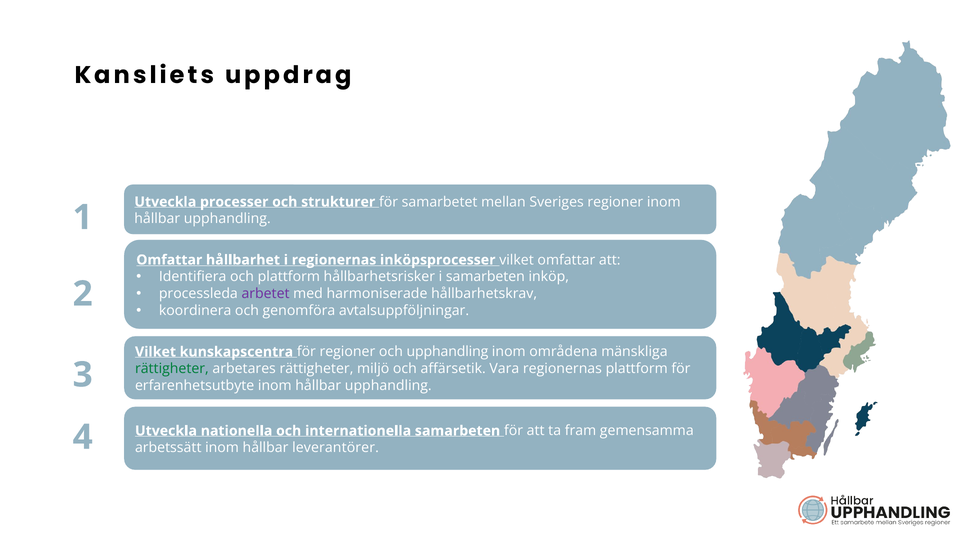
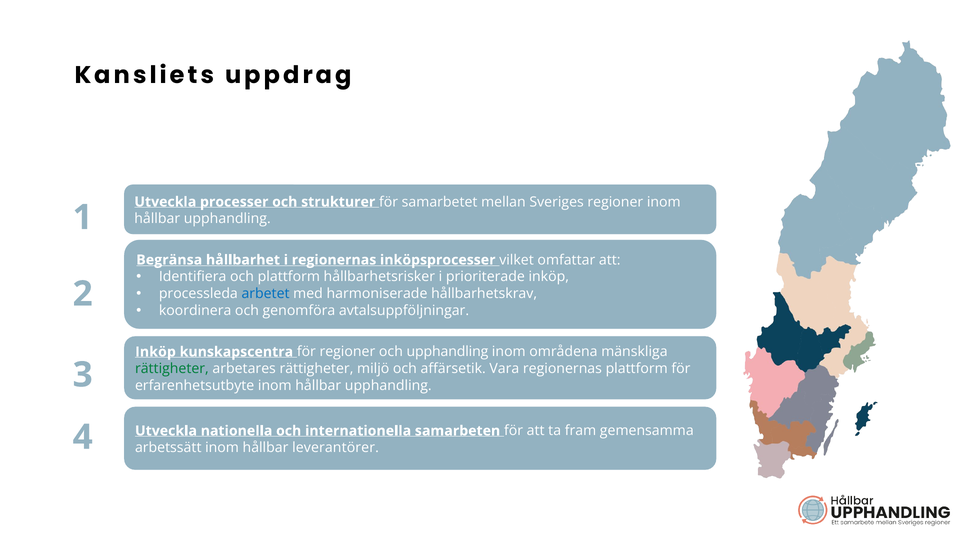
Omfattar at (169, 260): Omfattar -> Begränsa
i samarbeten: samarbeten -> prioriterade
arbetet colour: purple -> blue
Vilket at (155, 352): Vilket -> Inköp
